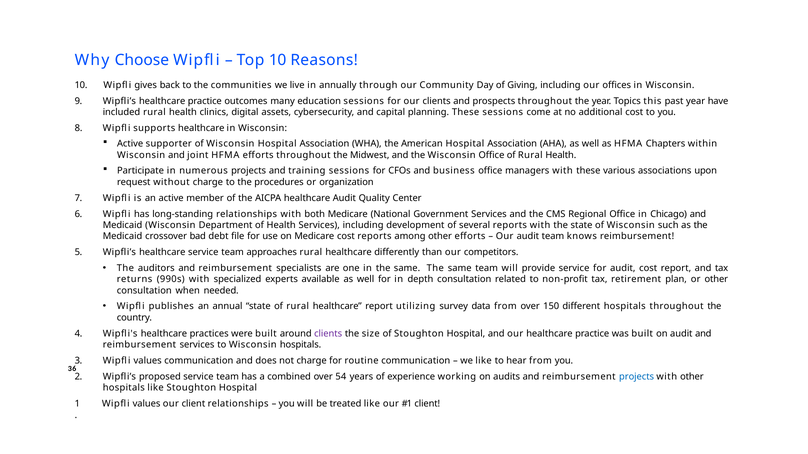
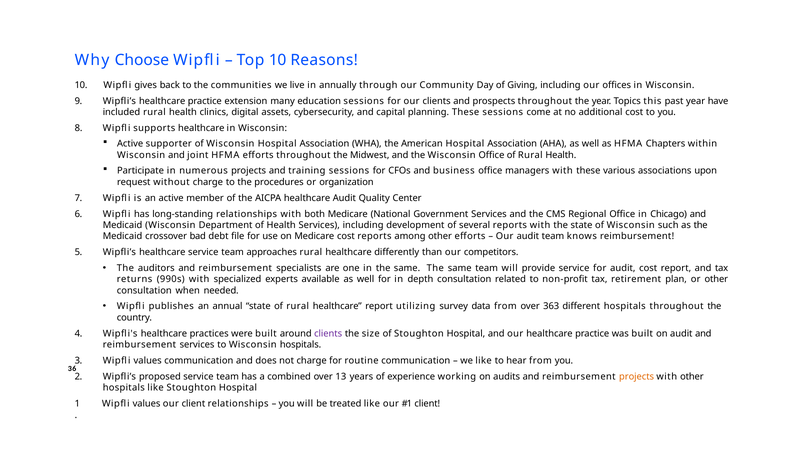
outcomes: outcomes -> extension
150: 150 -> 363
54: 54 -> 13
projects at (637, 377) colour: blue -> orange
